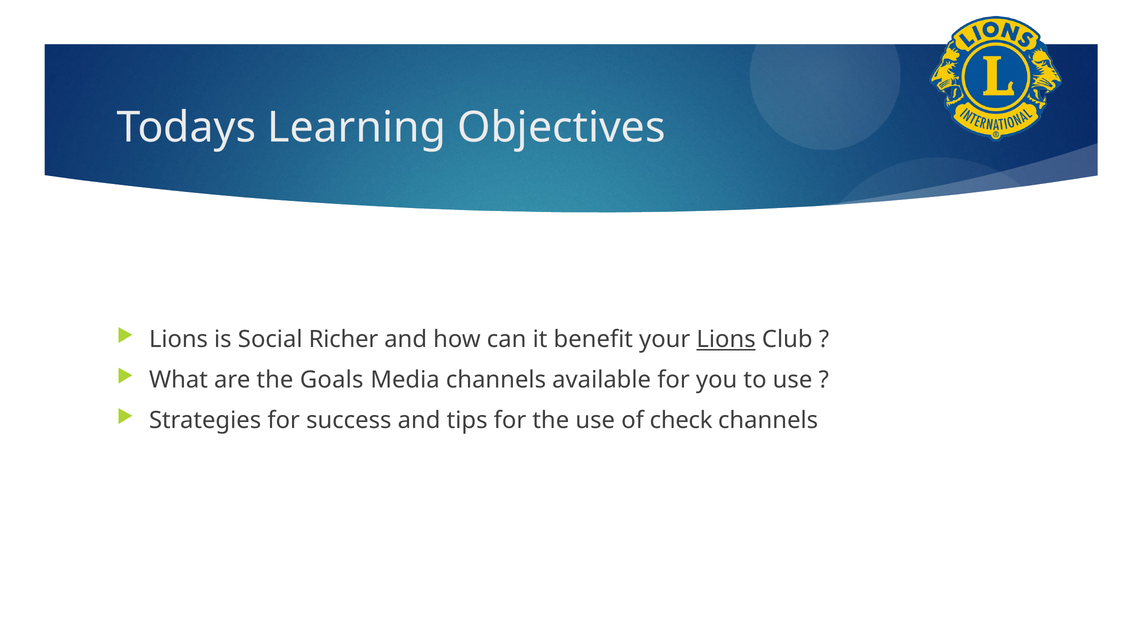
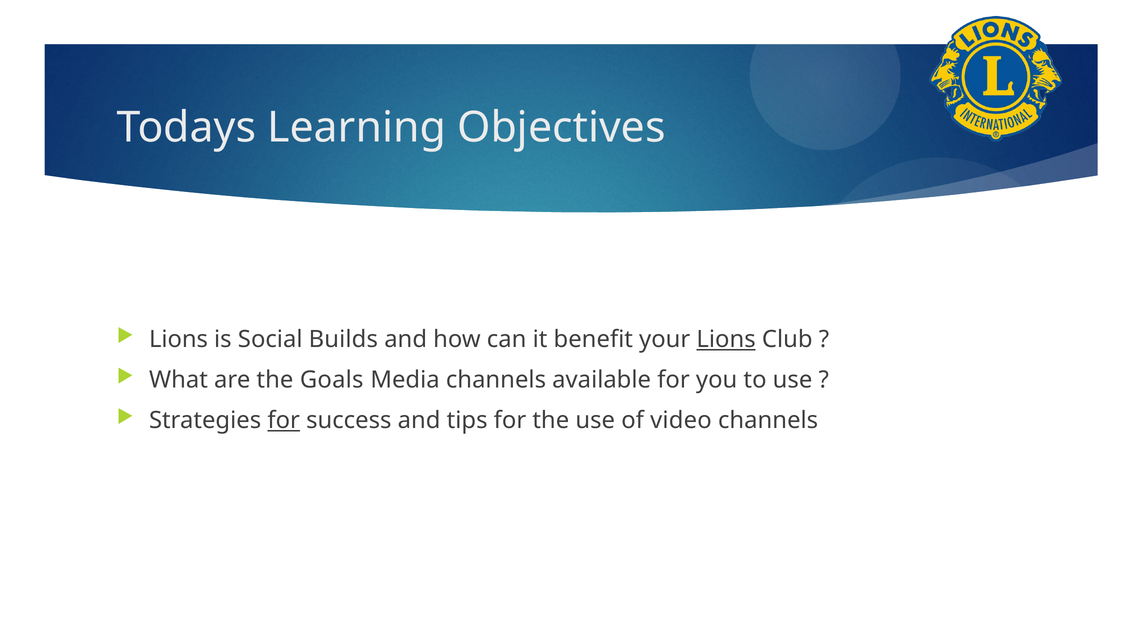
Richer: Richer -> Builds
for at (284, 421) underline: none -> present
check: check -> video
